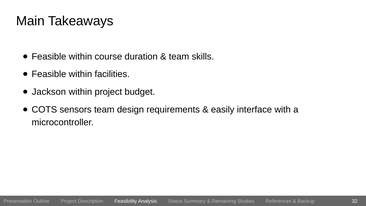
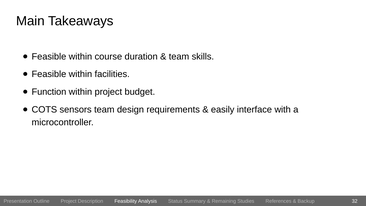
Jackson: Jackson -> Function
